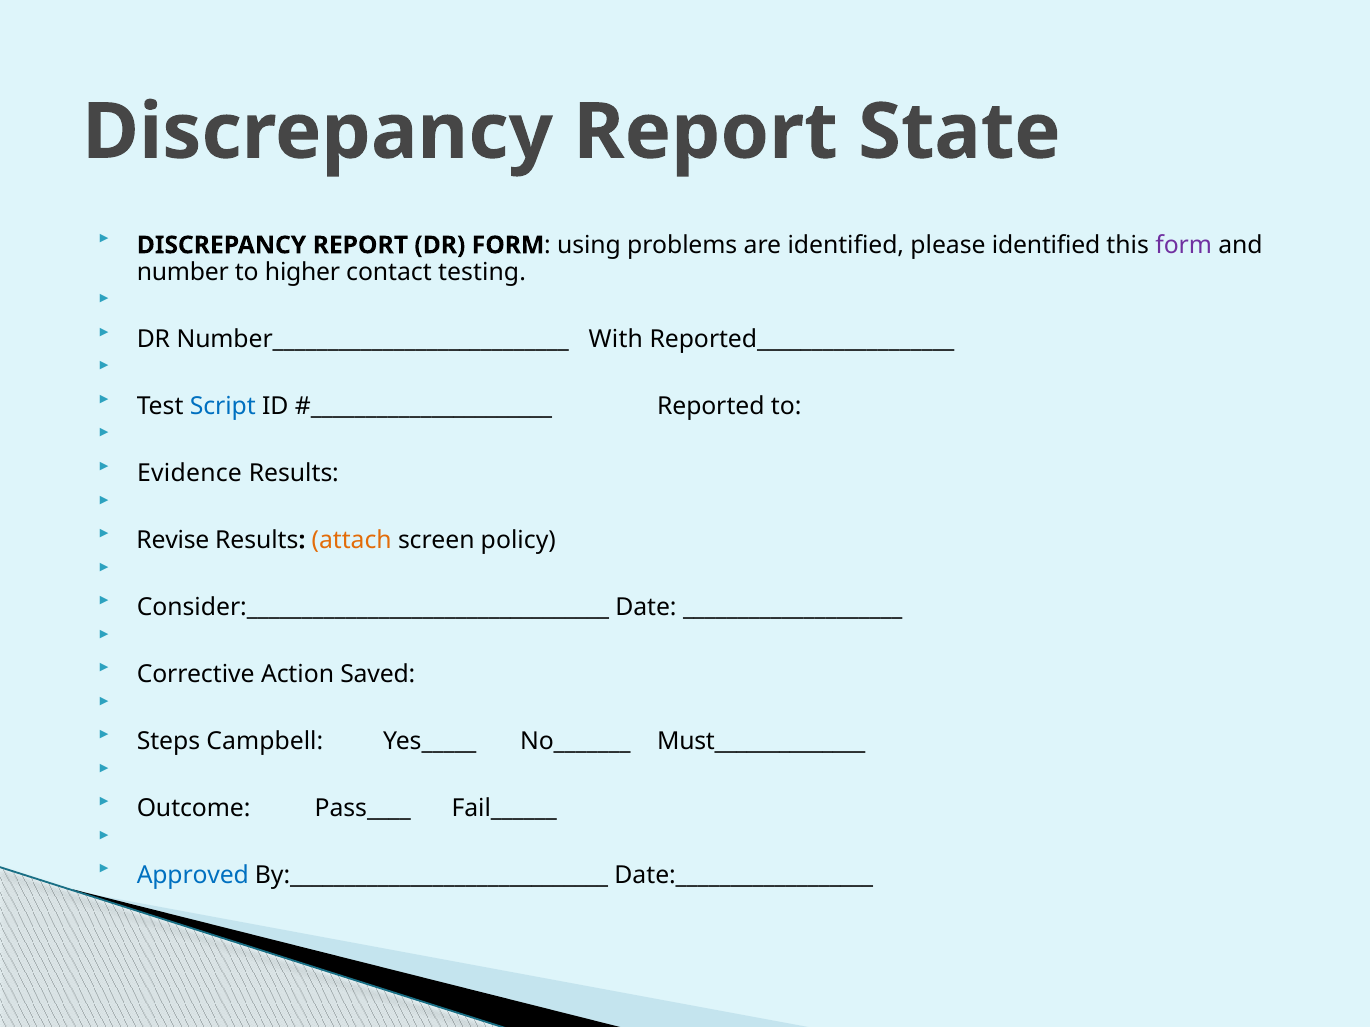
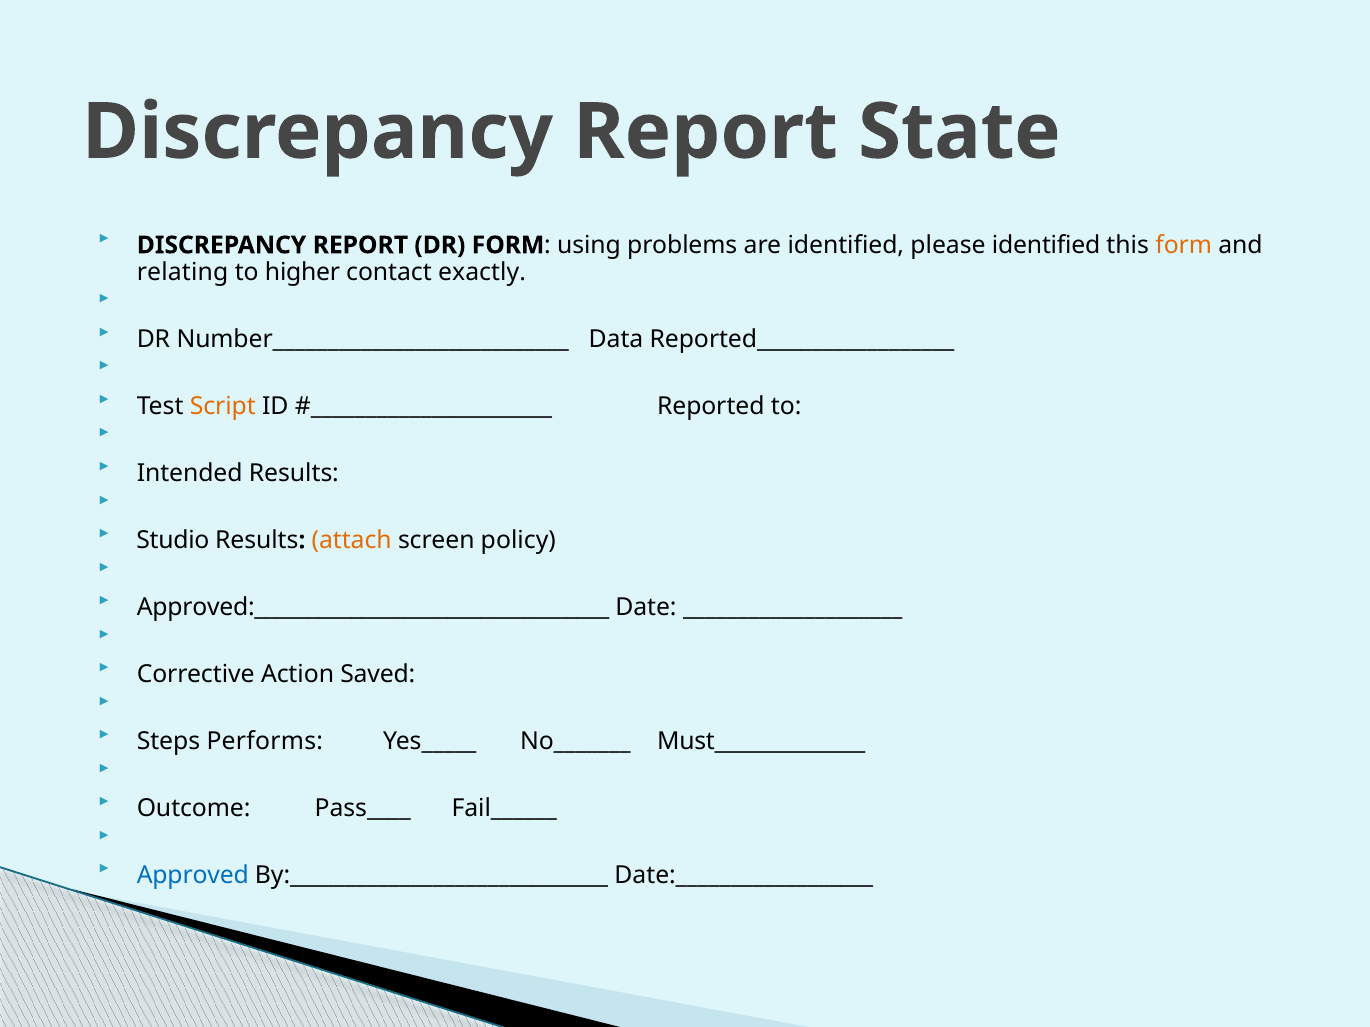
form at (1184, 245) colour: purple -> orange
number: number -> relating
testing: testing -> exactly
With: With -> Data
Script colour: blue -> orange
Evidence: Evidence -> Intended
Revise: Revise -> Studio
Consider:_________________________________: Consider:_________________________________ -> Approved:_________________________________
Campbell: Campbell -> Performs
